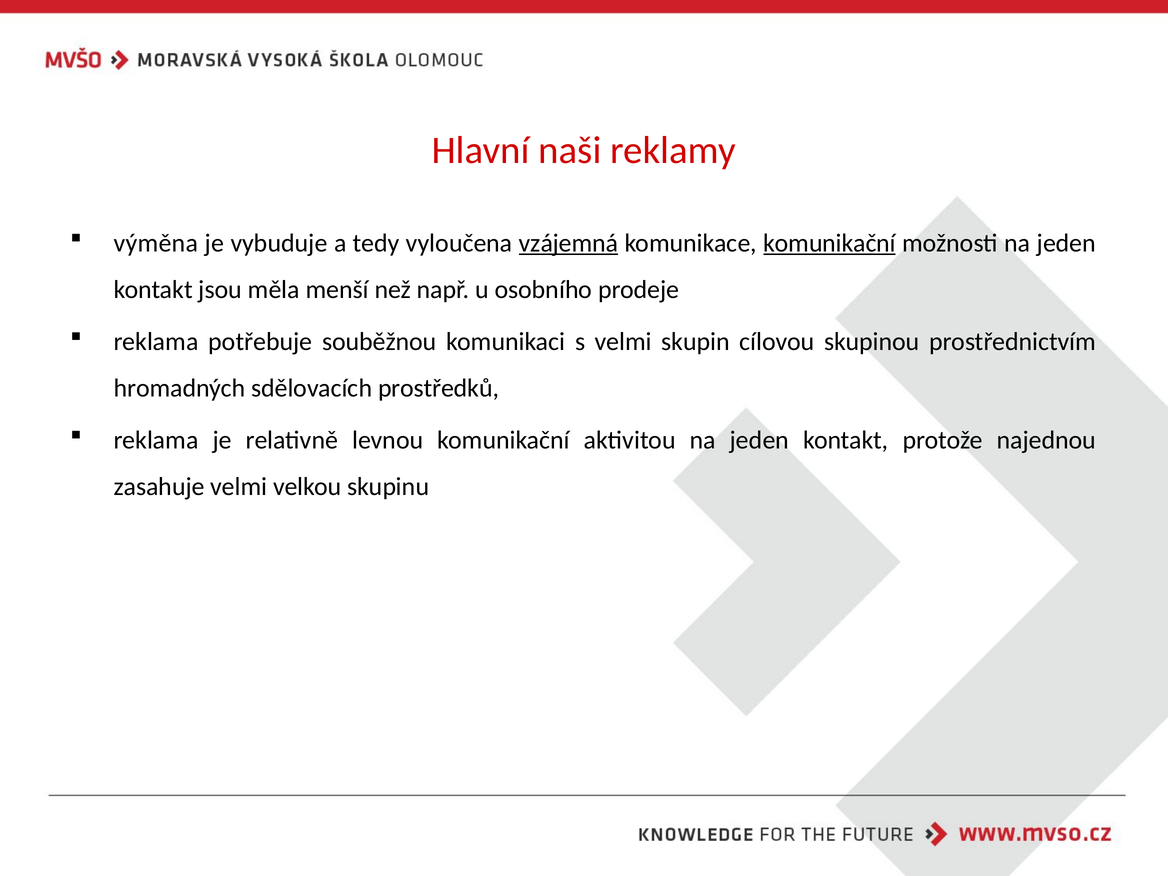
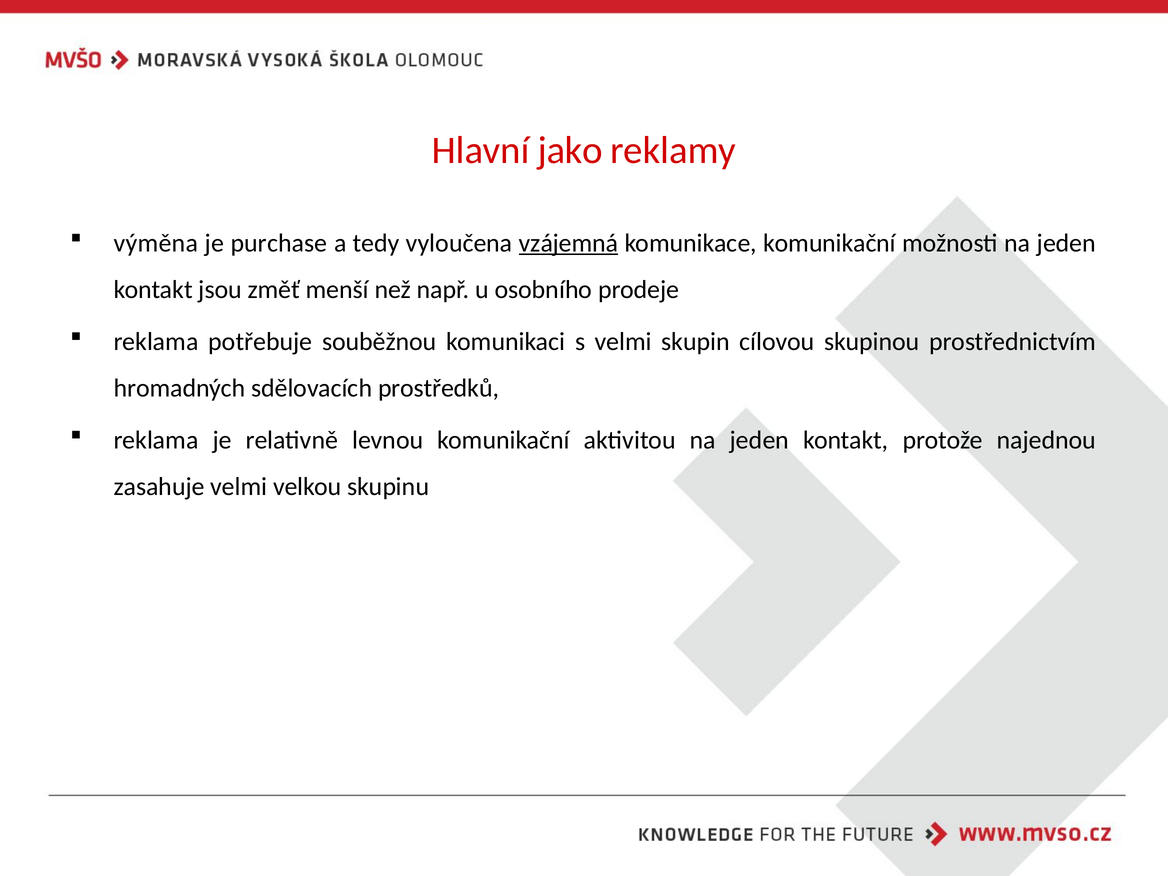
naši: naši -> jako
vybuduje: vybuduje -> purchase
komunikační at (830, 243) underline: present -> none
měla: měla -> změť
